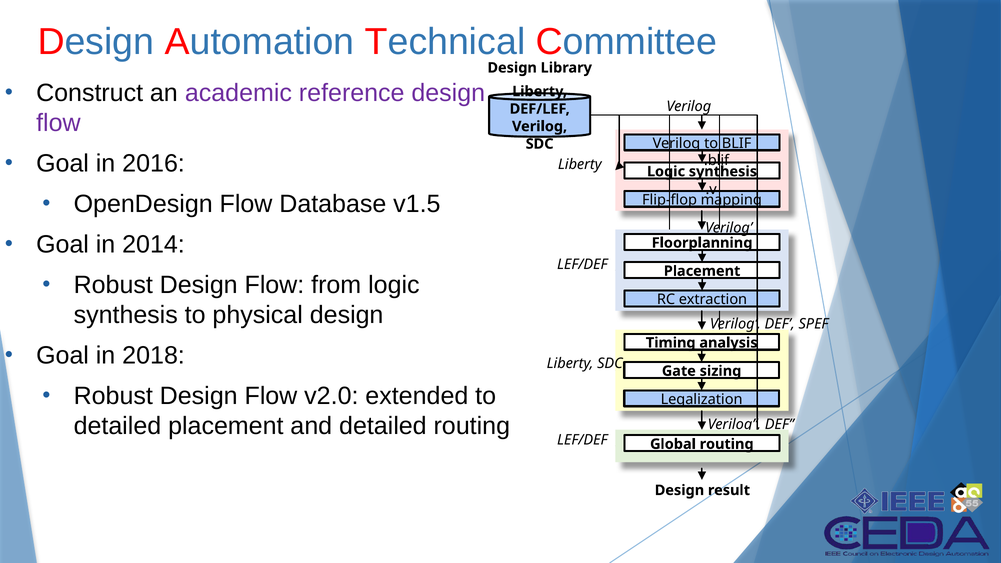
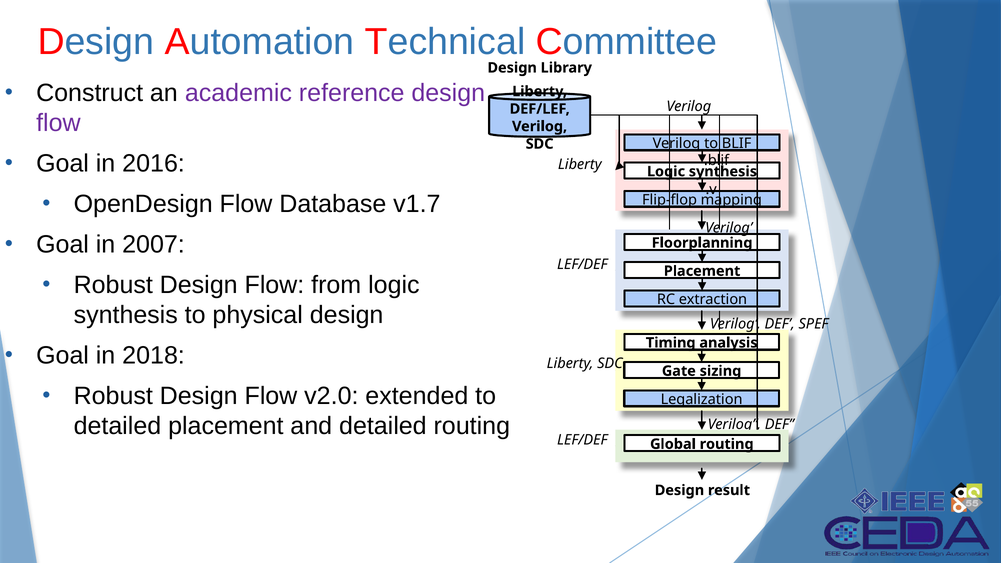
v1.5: v1.5 -> v1.7
2014: 2014 -> 2007
